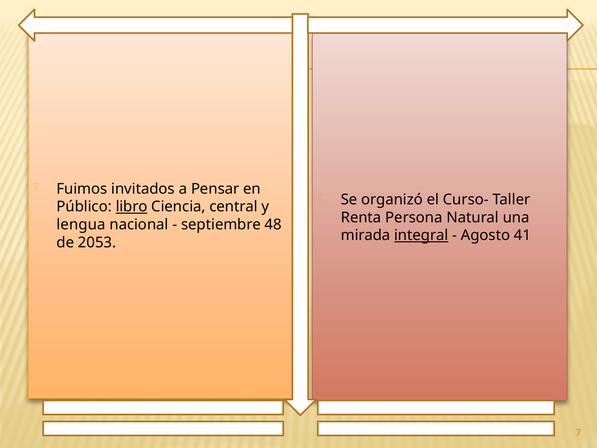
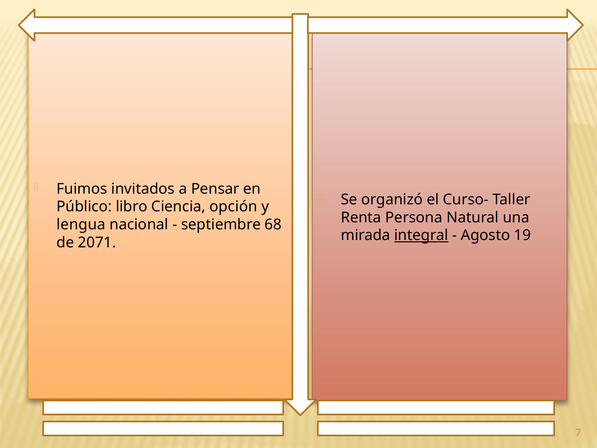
libro underline: present -> none
central: central -> opción
48: 48 -> 68
41: 41 -> 19
2053: 2053 -> 2071
